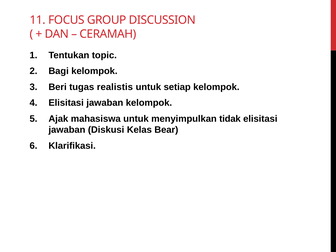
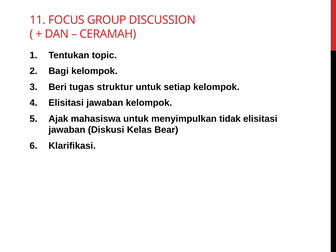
realistis: realistis -> struktur
